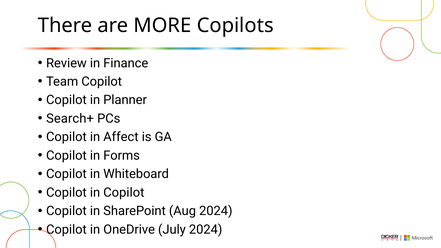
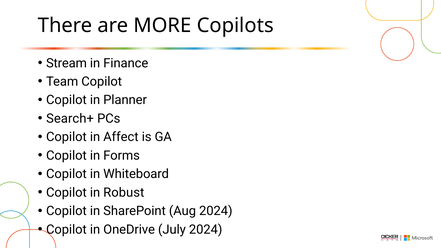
Review: Review -> Stream
in Copilot: Copilot -> Robust
